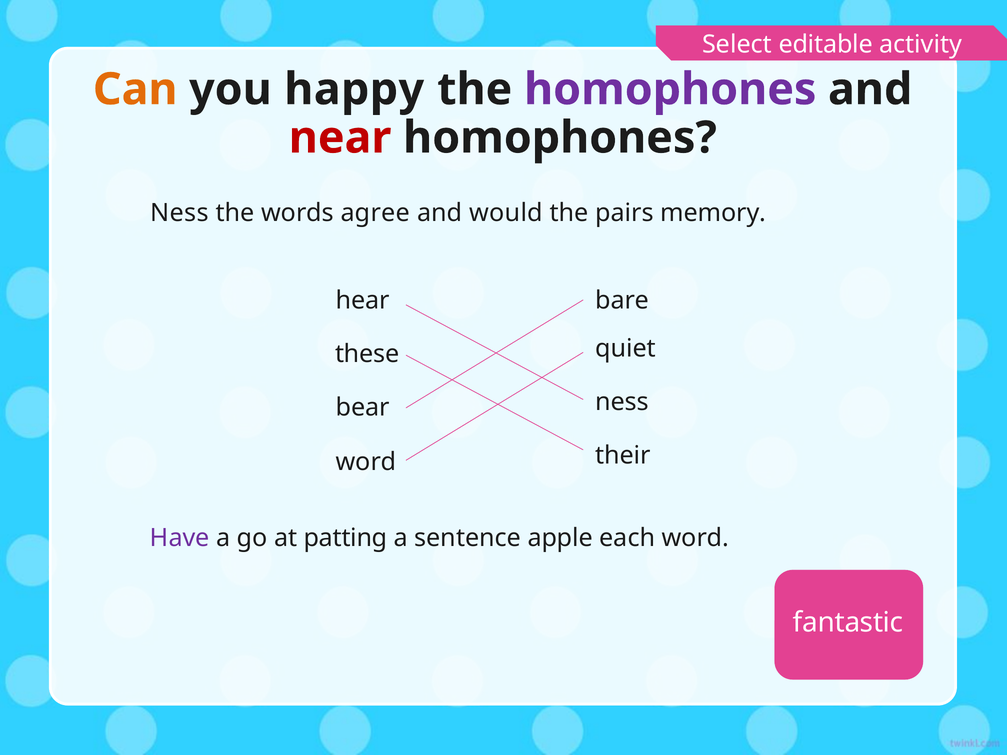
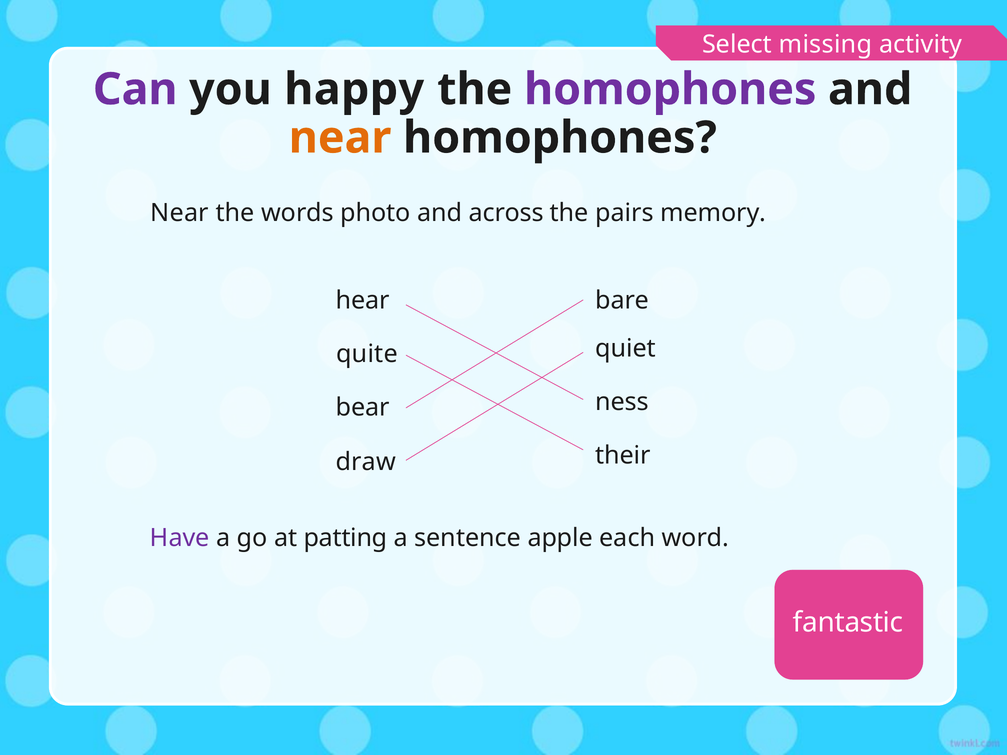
editable: editable -> missing
Can colour: orange -> purple
near at (340, 138) colour: red -> orange
Ness at (179, 213): Ness -> Near
agree: agree -> photo
would: would -> across
these: these -> quite
word at (366, 462): word -> draw
